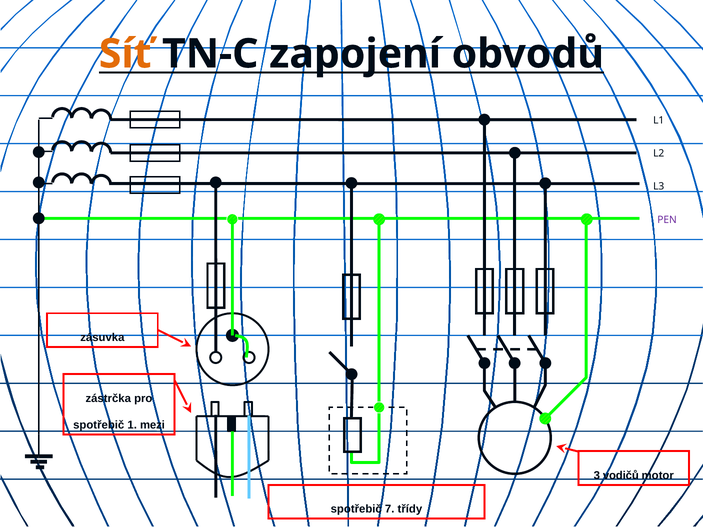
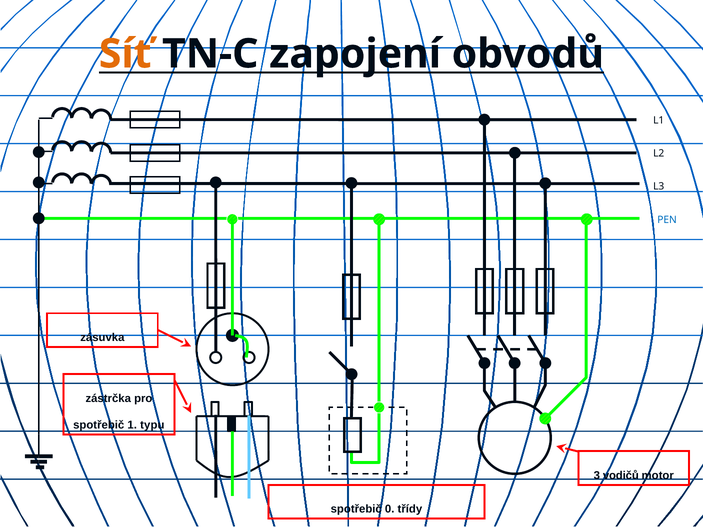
PEN colour: purple -> blue
mezi: mezi -> typu
7: 7 -> 0
